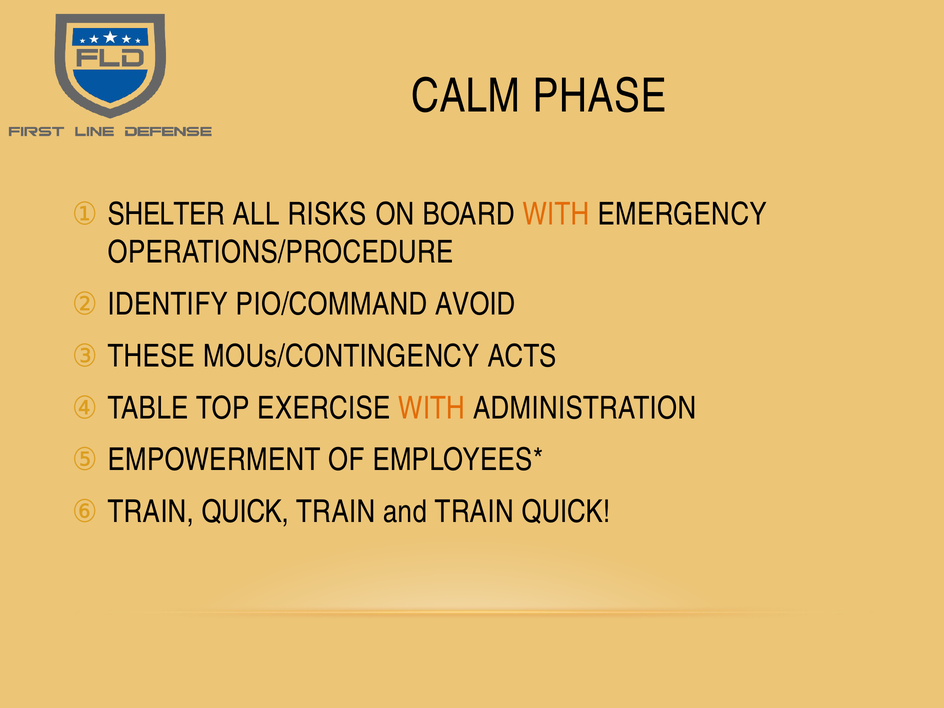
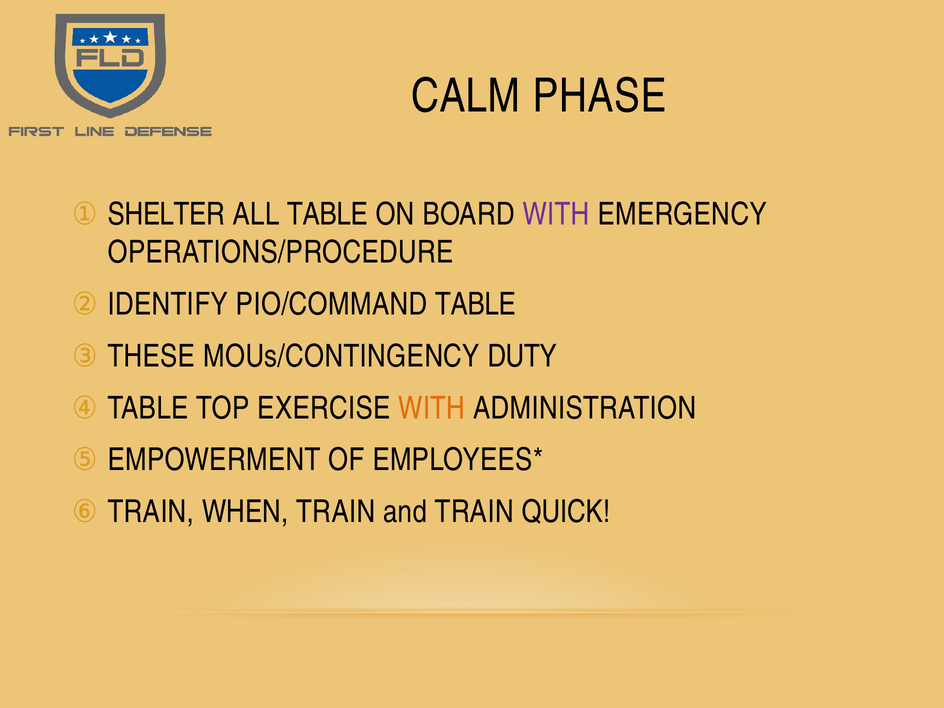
ALL RISKS: RISKS -> TABLE
WITH at (556, 215) colour: orange -> purple
PIO/COMMAND AVOID: AVOID -> TABLE
ACTS: ACTS -> DUTY
QUICK at (245, 512): QUICK -> WHEN
